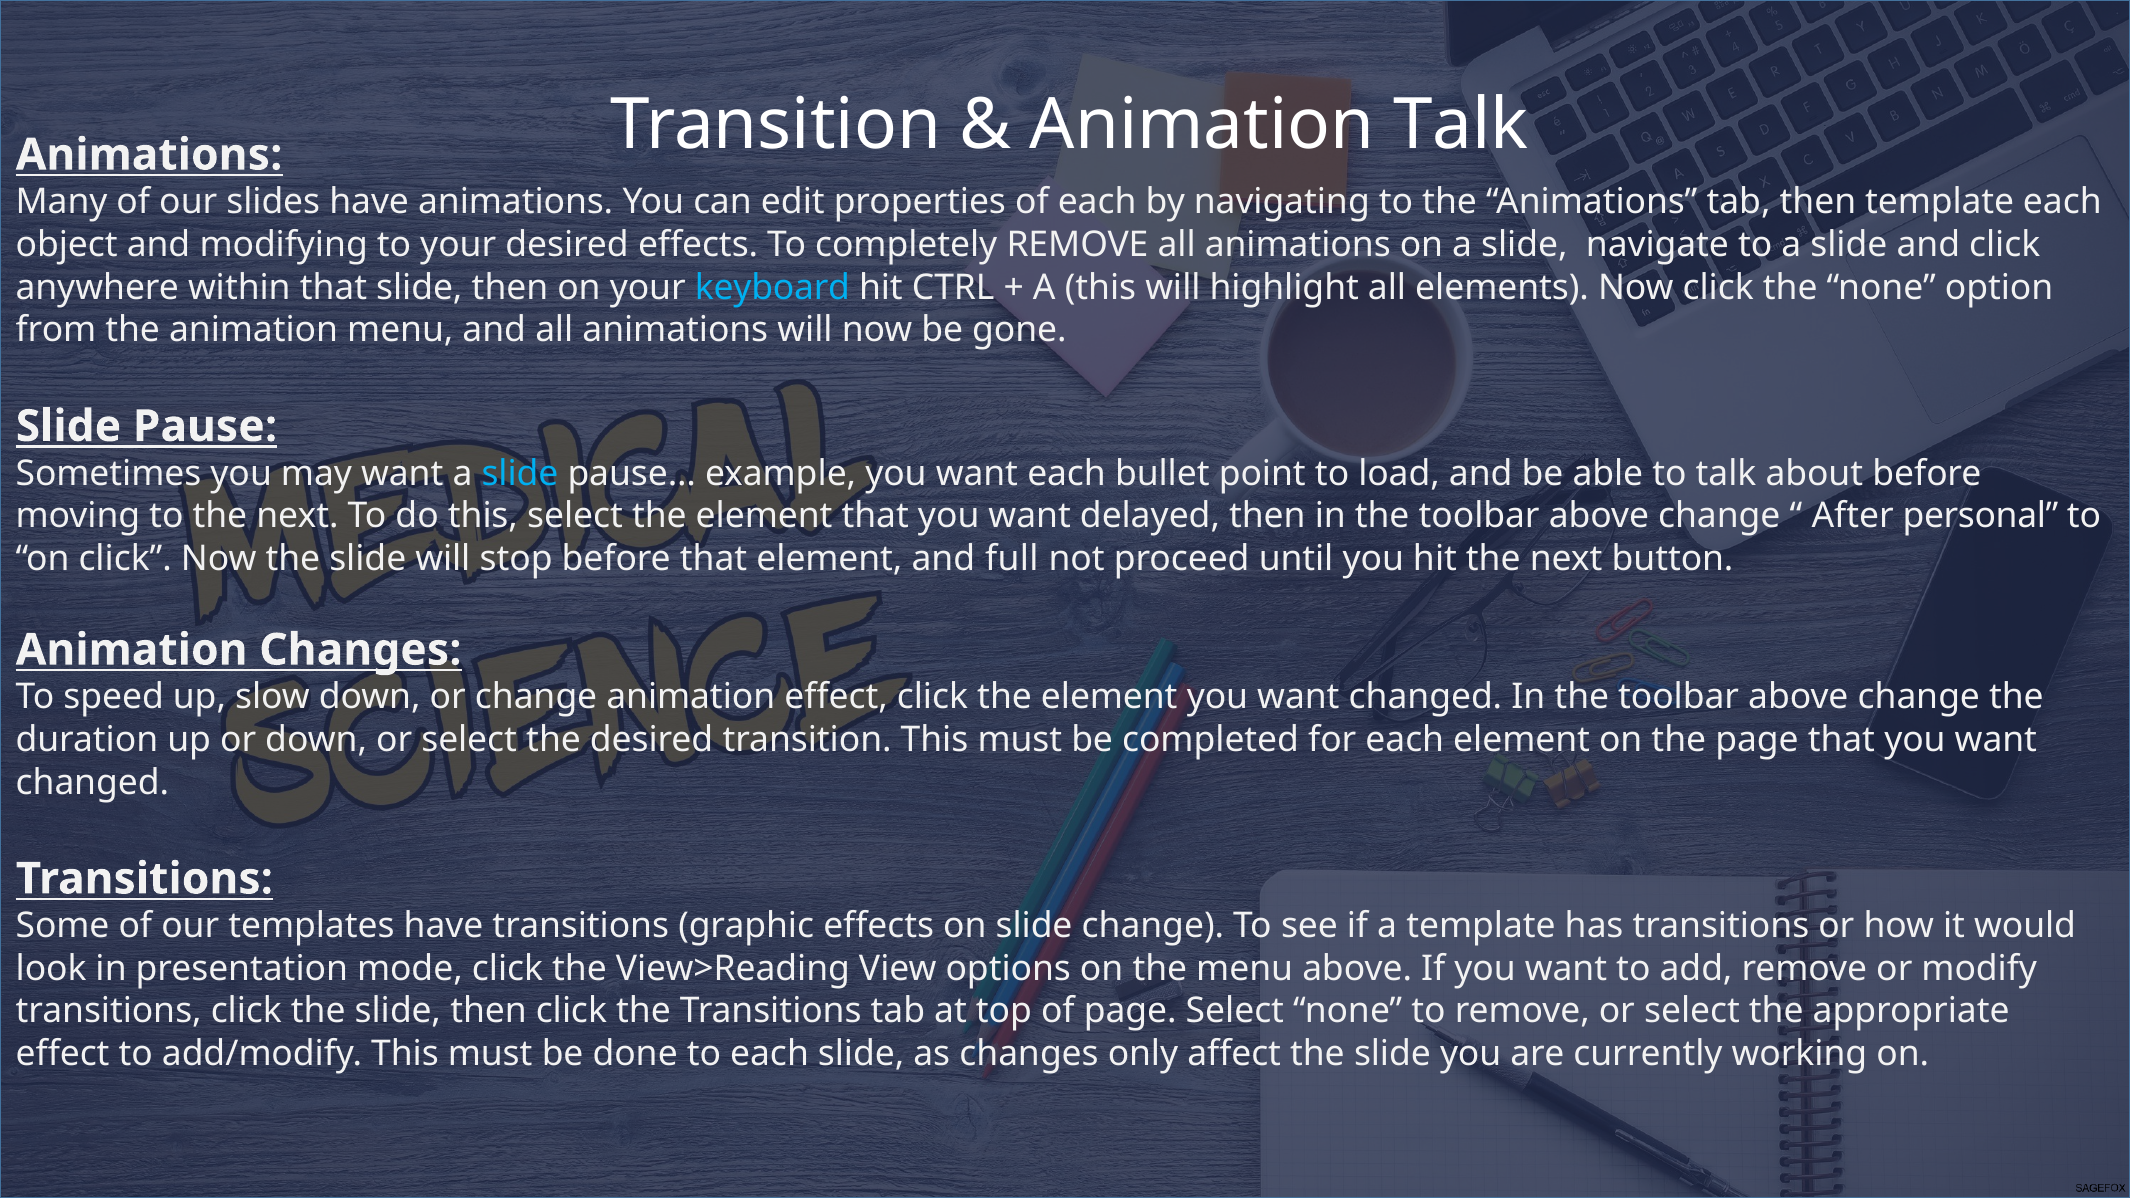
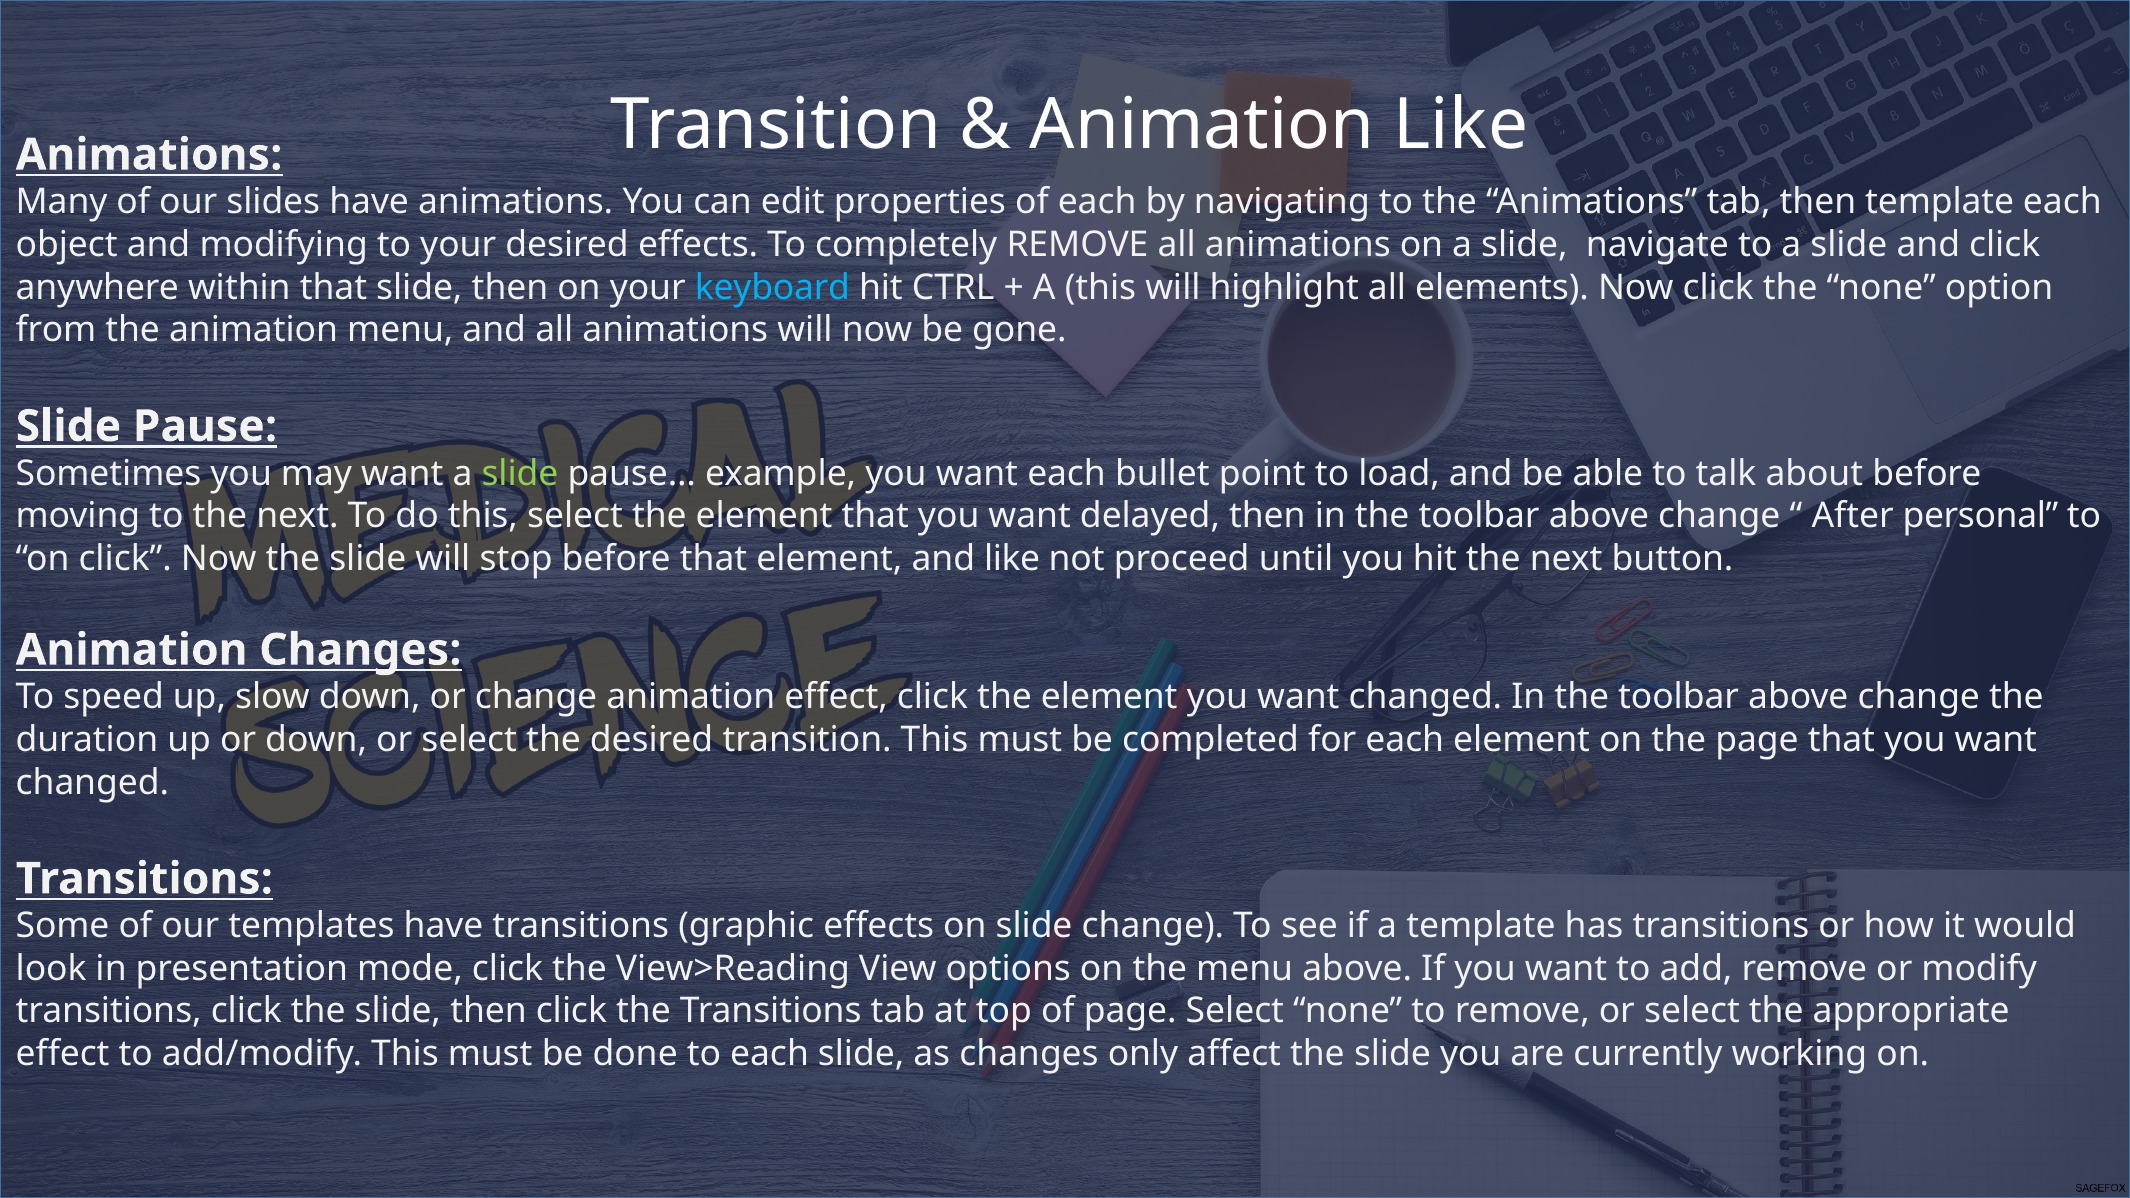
Animation Talk: Talk -> Like
slide at (520, 474) colour: light blue -> light green
and full: full -> like
